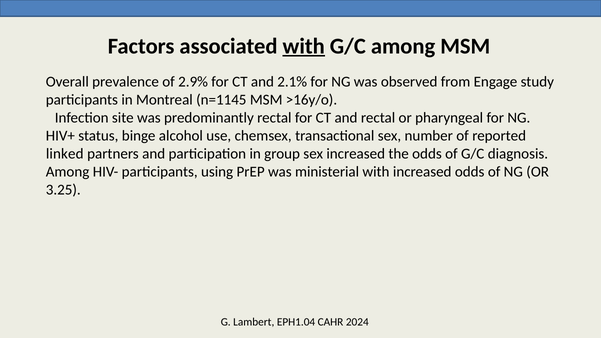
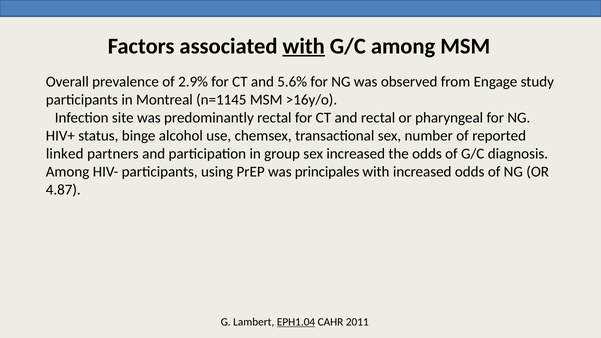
2.1%: 2.1% -> 5.6%
ministerial: ministerial -> principales
3.25: 3.25 -> 4.87
EPH1.04 underline: none -> present
2024: 2024 -> 2011
